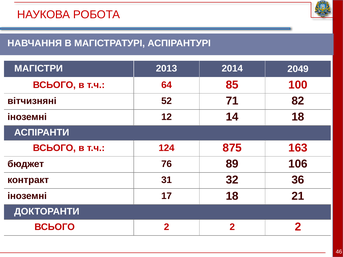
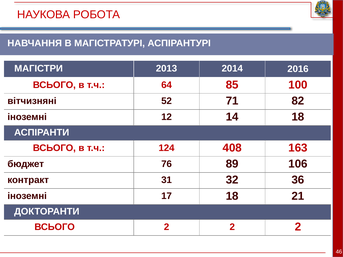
2049: 2049 -> 2016
875: 875 -> 408
